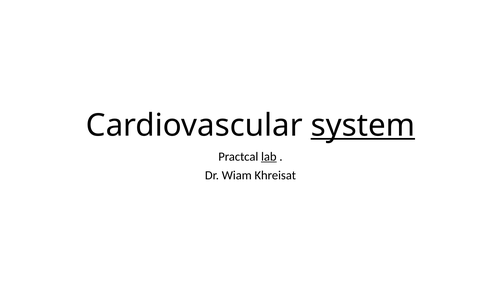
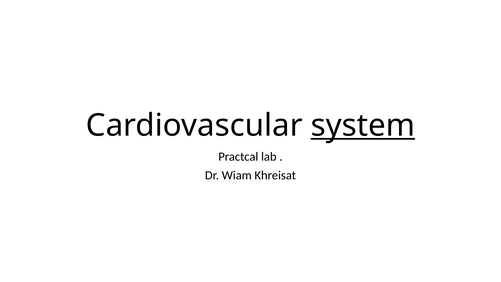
lab underline: present -> none
